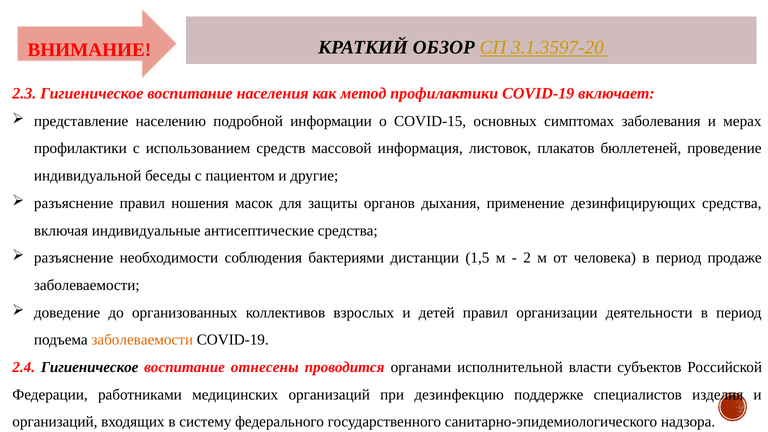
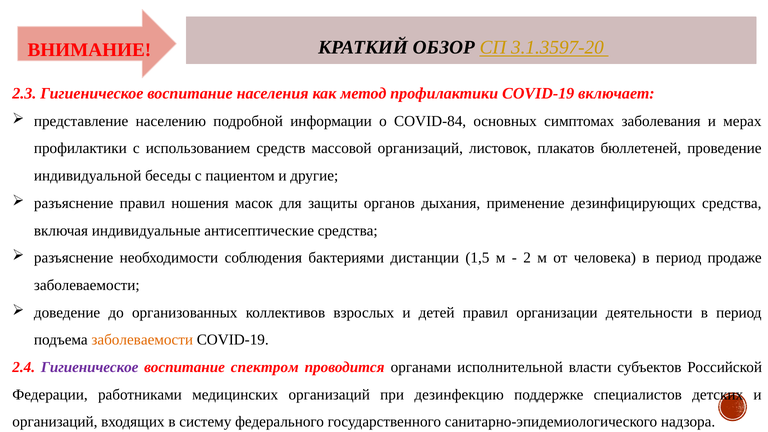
COVID-15: COVID-15 -> COVID-84
массовой информация: информация -> организаций
Гигиеническое at (90, 367) colour: black -> purple
отнесены: отнесены -> спектром
изделия: изделия -> детских
